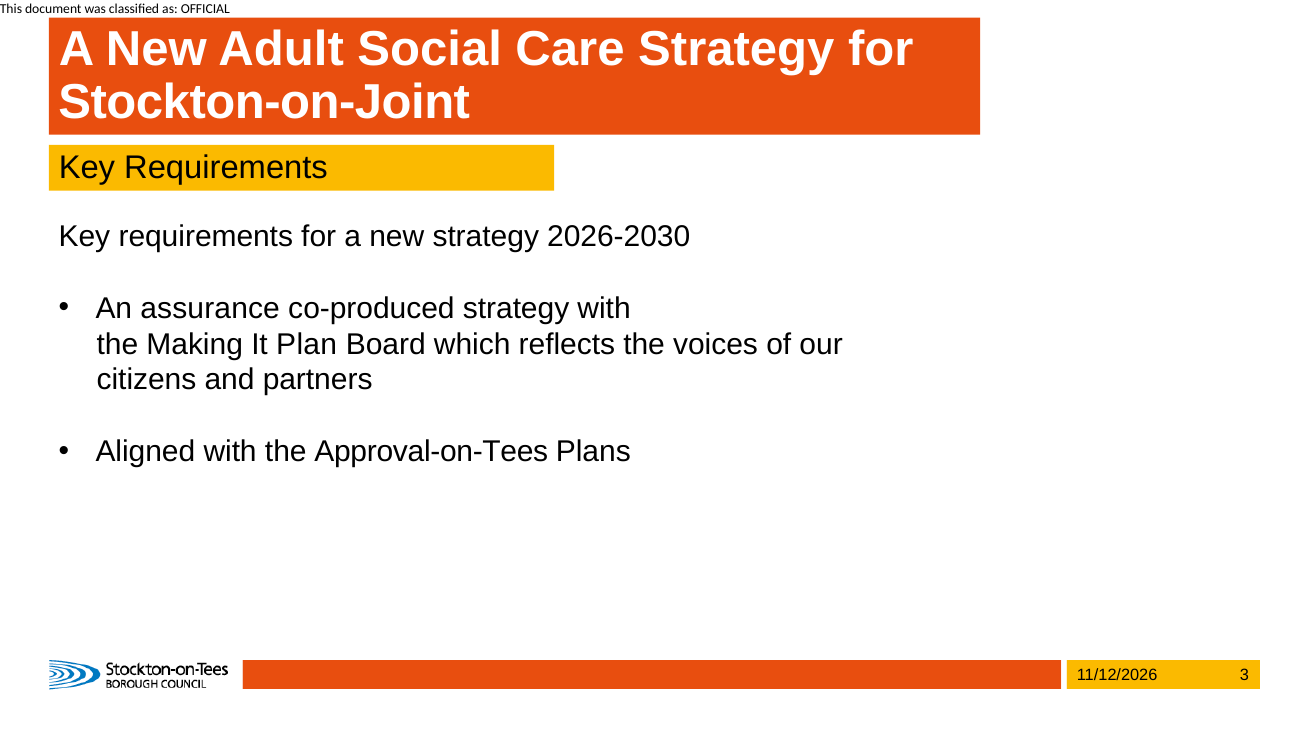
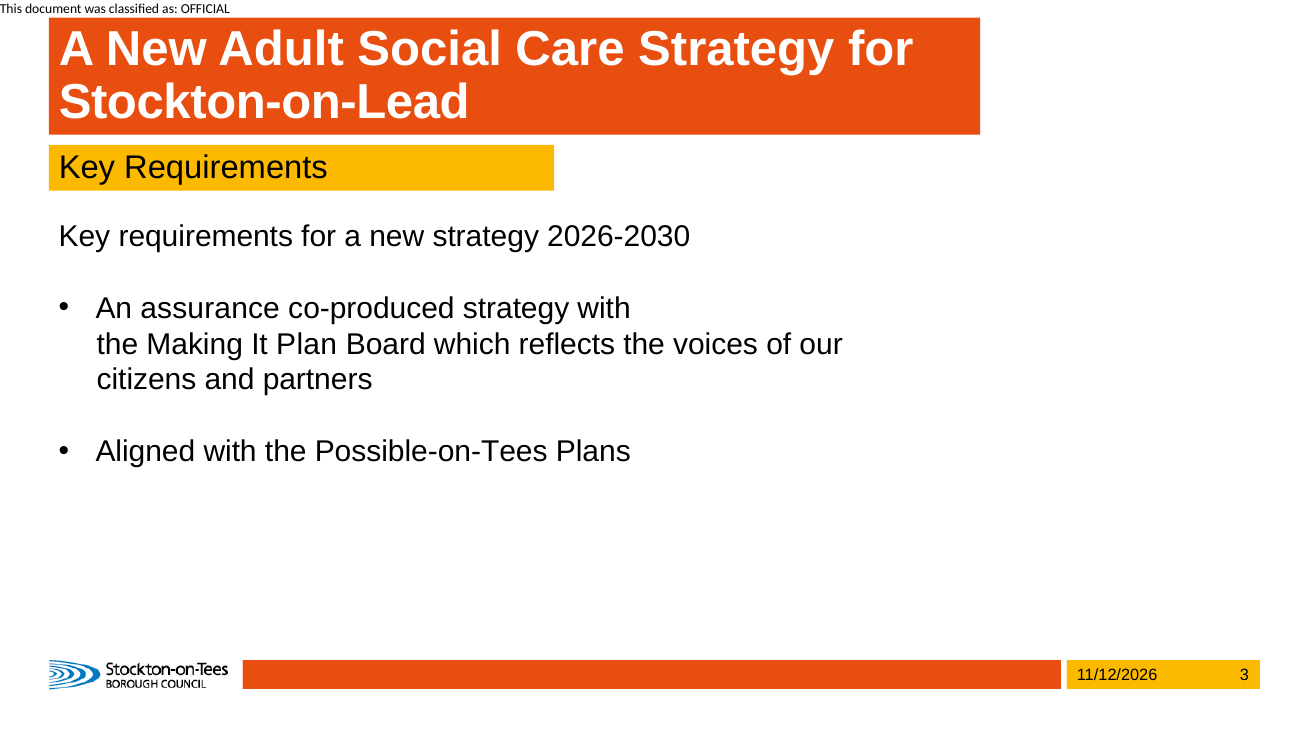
Stockton-on-Joint: Stockton-on-Joint -> Stockton-on-Lead
Approval-on-Tees: Approval-on-Tees -> Possible-on-Tees
